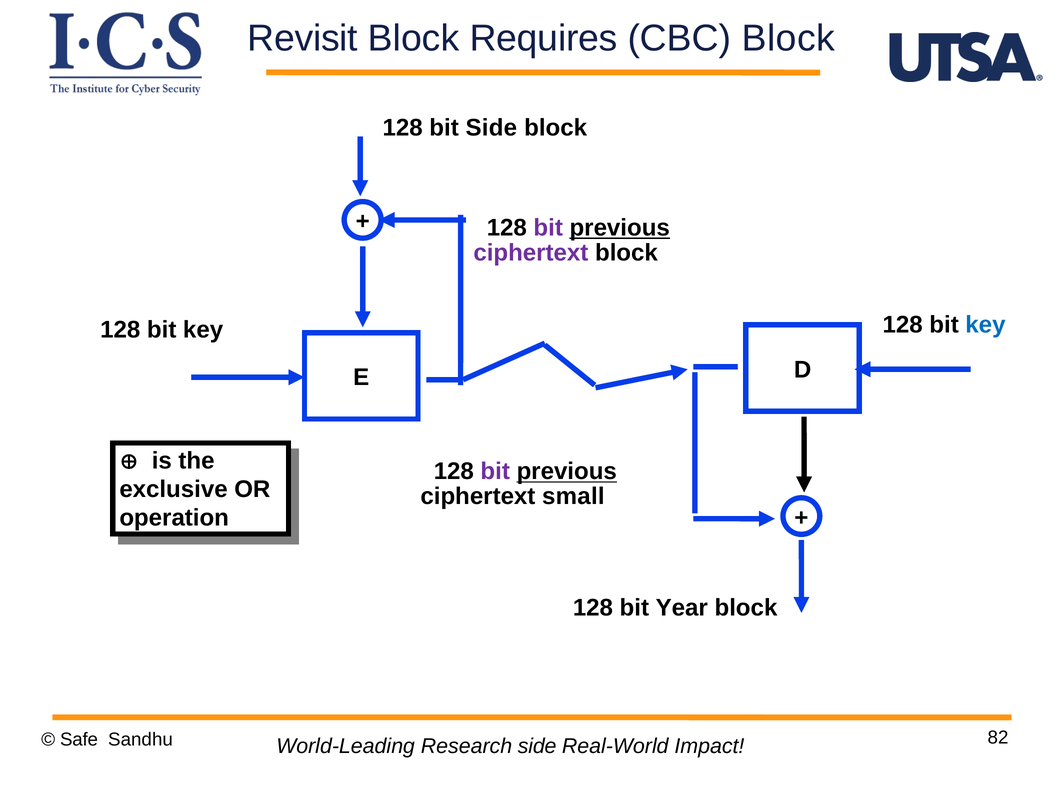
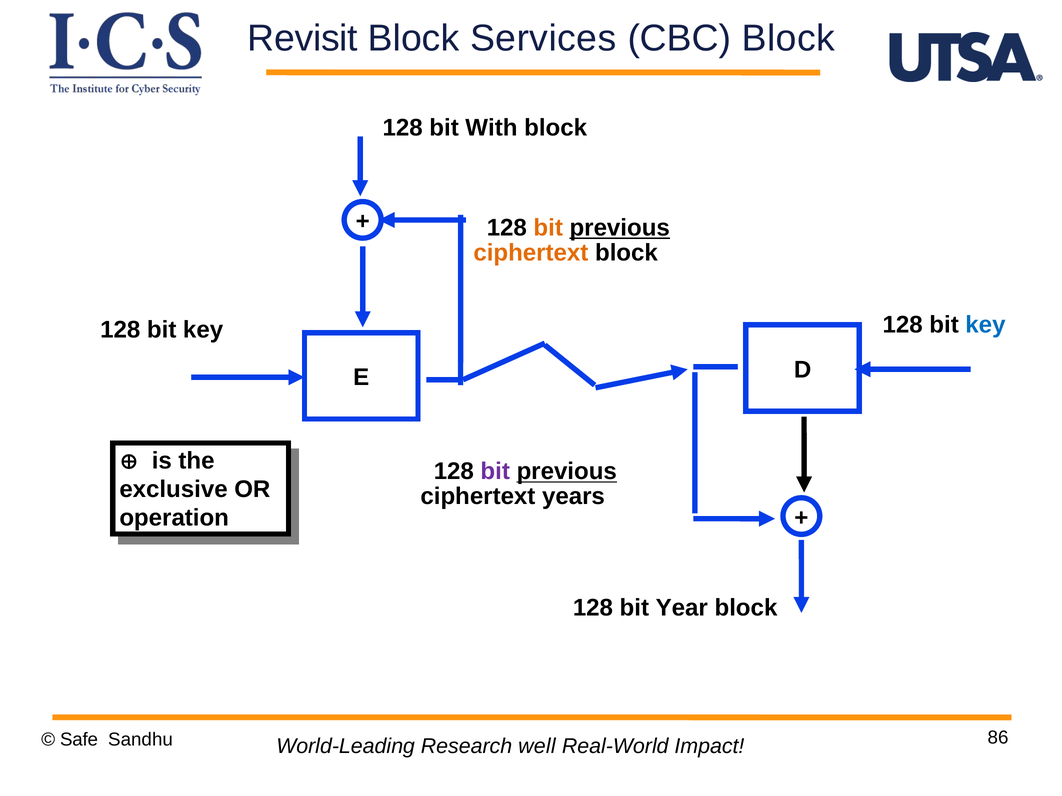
Requires: Requires -> Services
bit Side: Side -> With
bit at (548, 228) colour: purple -> orange
ciphertext at (531, 253) colour: purple -> orange
small: small -> years
82: 82 -> 86
Research side: side -> well
